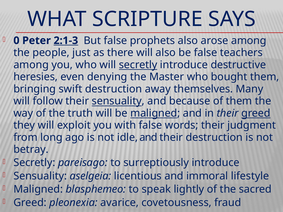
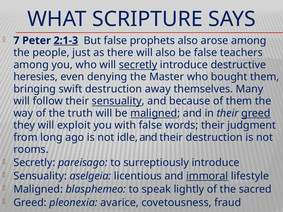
0: 0 -> 7
betray: betray -> rooms
immoral underline: none -> present
